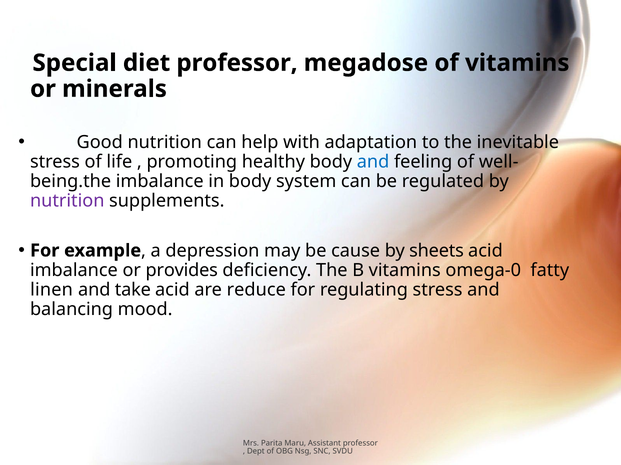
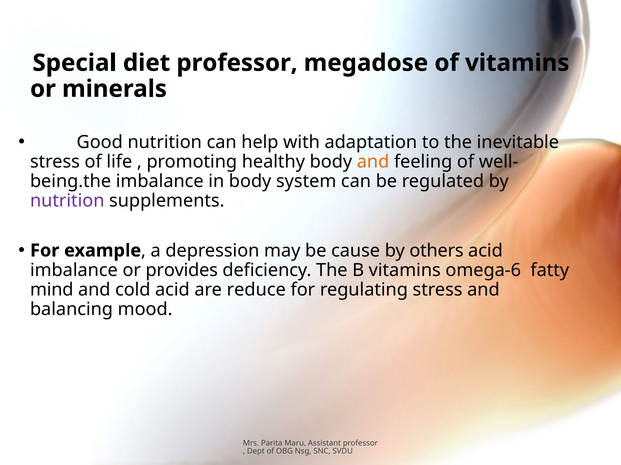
and at (373, 162) colour: blue -> orange
sheets: sheets -> others
omega-0: omega-0 -> omega-6
linen: linen -> mind
take: take -> cold
